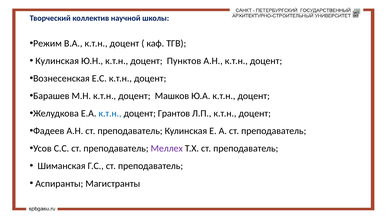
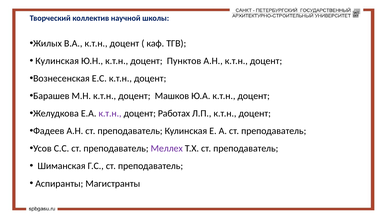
Режим: Режим -> Жилых
к.т.н at (110, 114) colour: blue -> purple
Грантов: Грантов -> Работах
